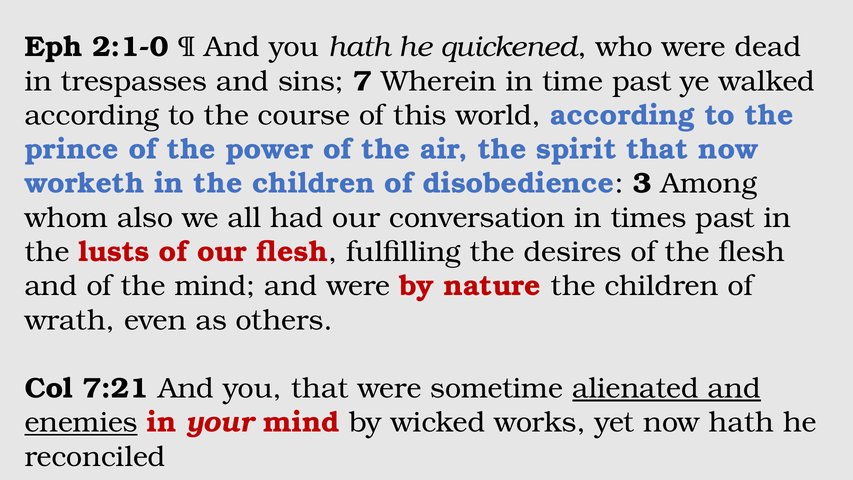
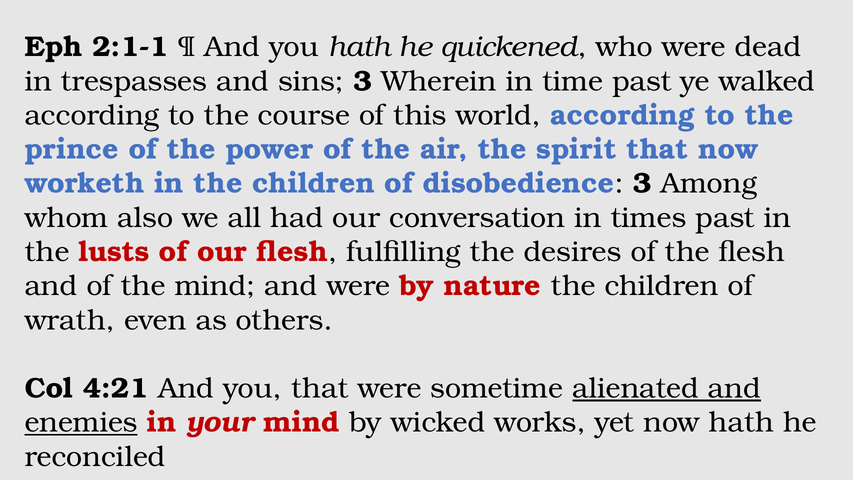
2:1-0: 2:1-0 -> 2:1-1
sins 7: 7 -> 3
7:21: 7:21 -> 4:21
